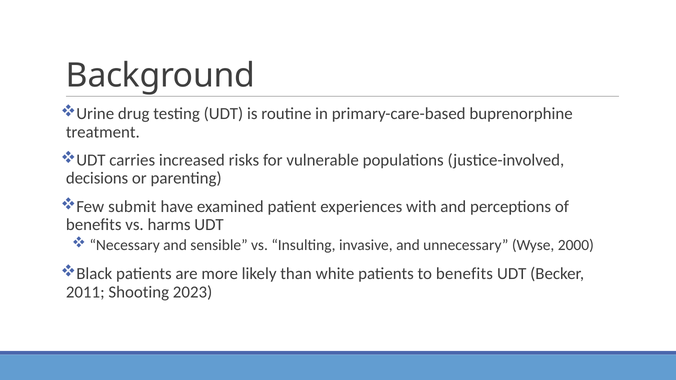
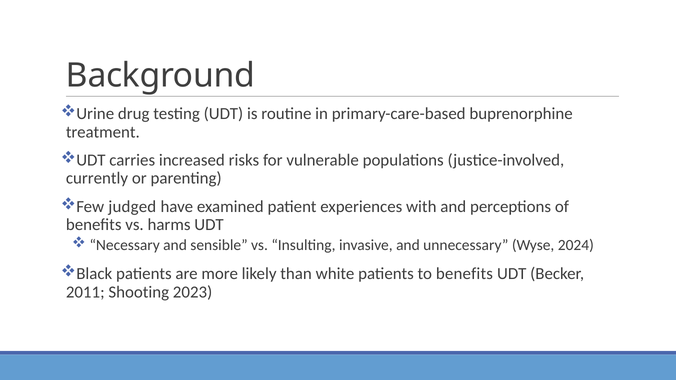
decisions: decisions -> currently
submit: submit -> judged
2000: 2000 -> 2024
